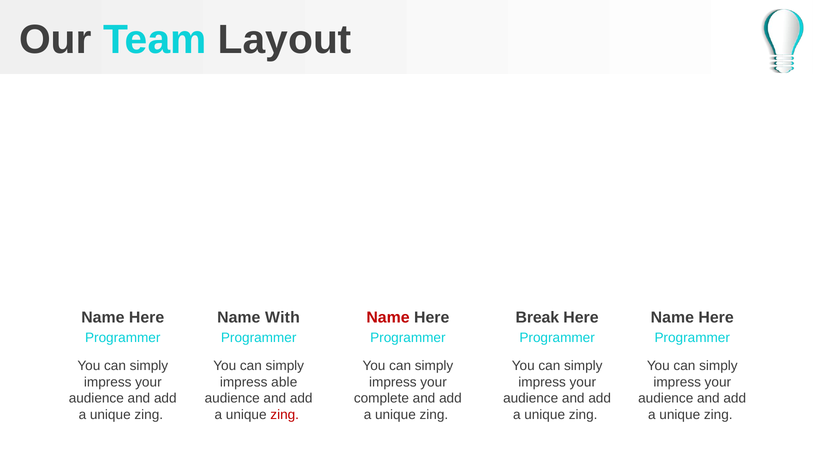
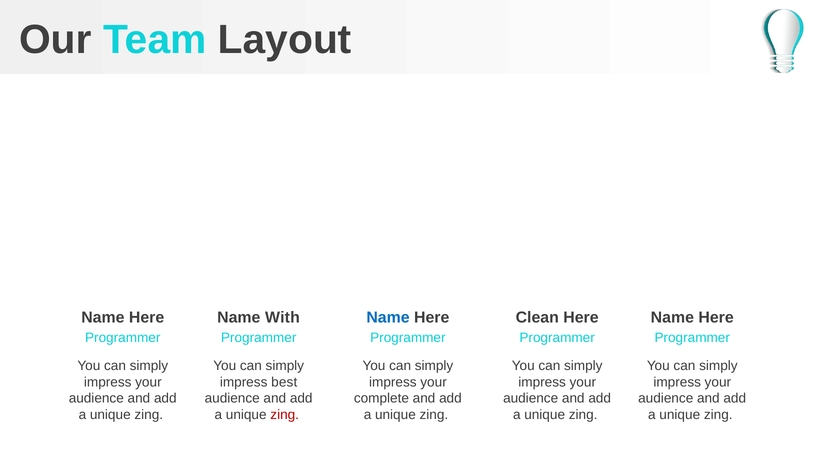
Name at (388, 317) colour: red -> blue
Break: Break -> Clean
able: able -> best
